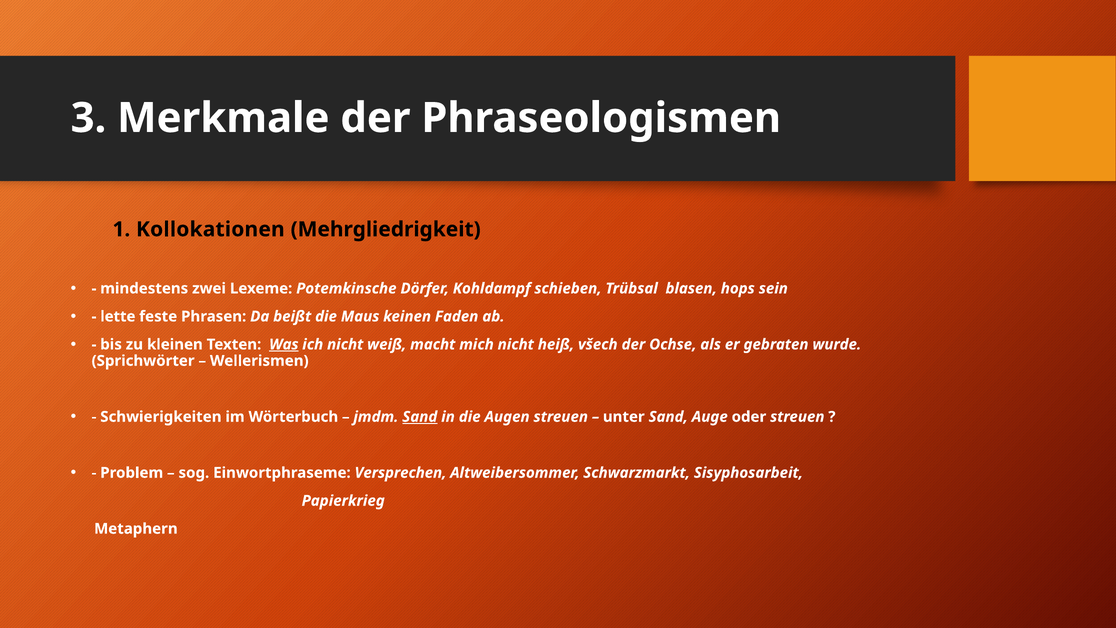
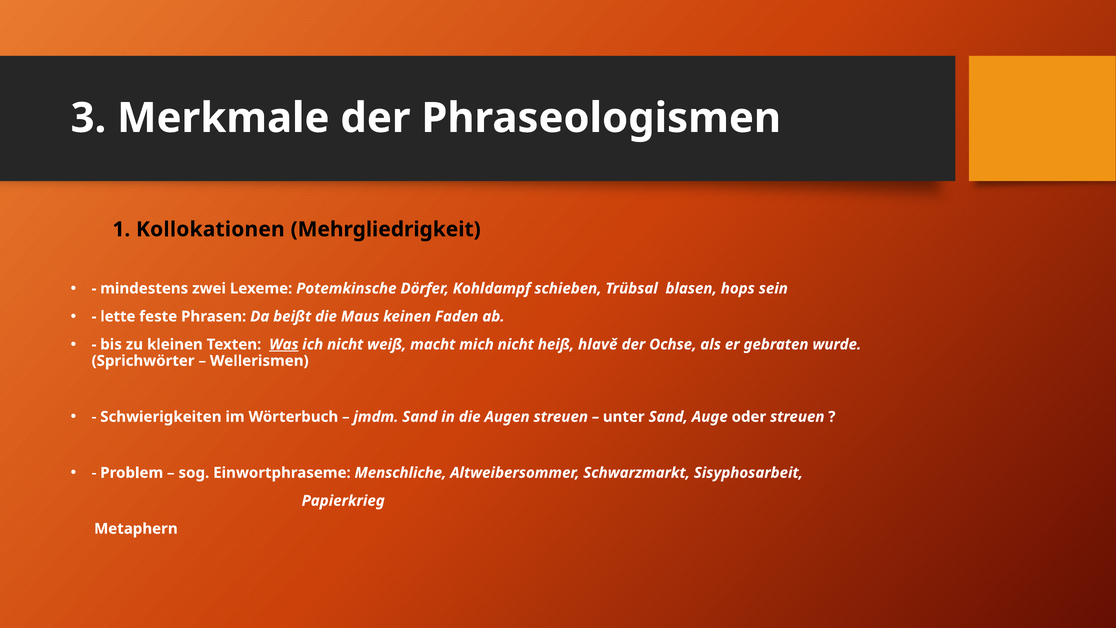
všech: všech -> hlavě
Sand at (420, 417) underline: present -> none
Versprechen: Versprechen -> Menschliche
